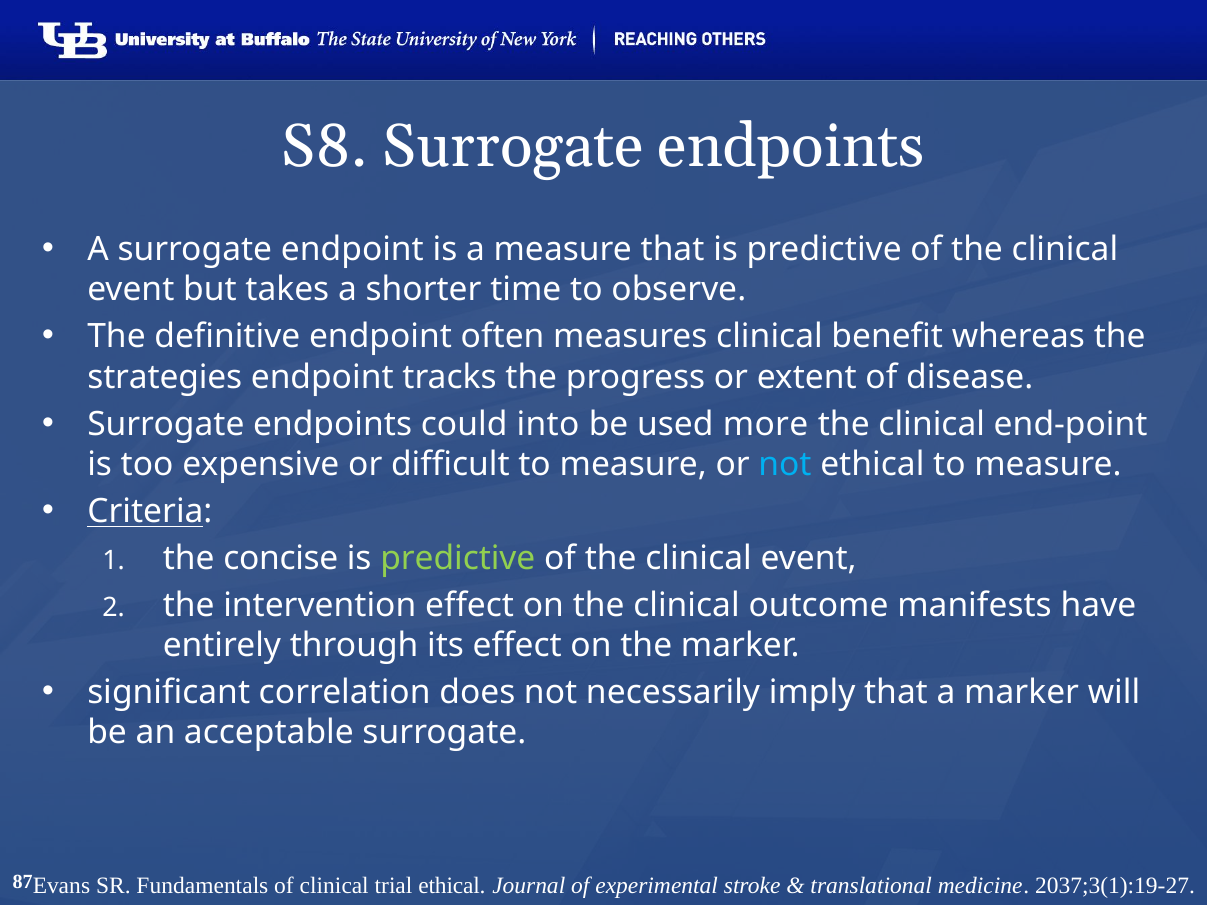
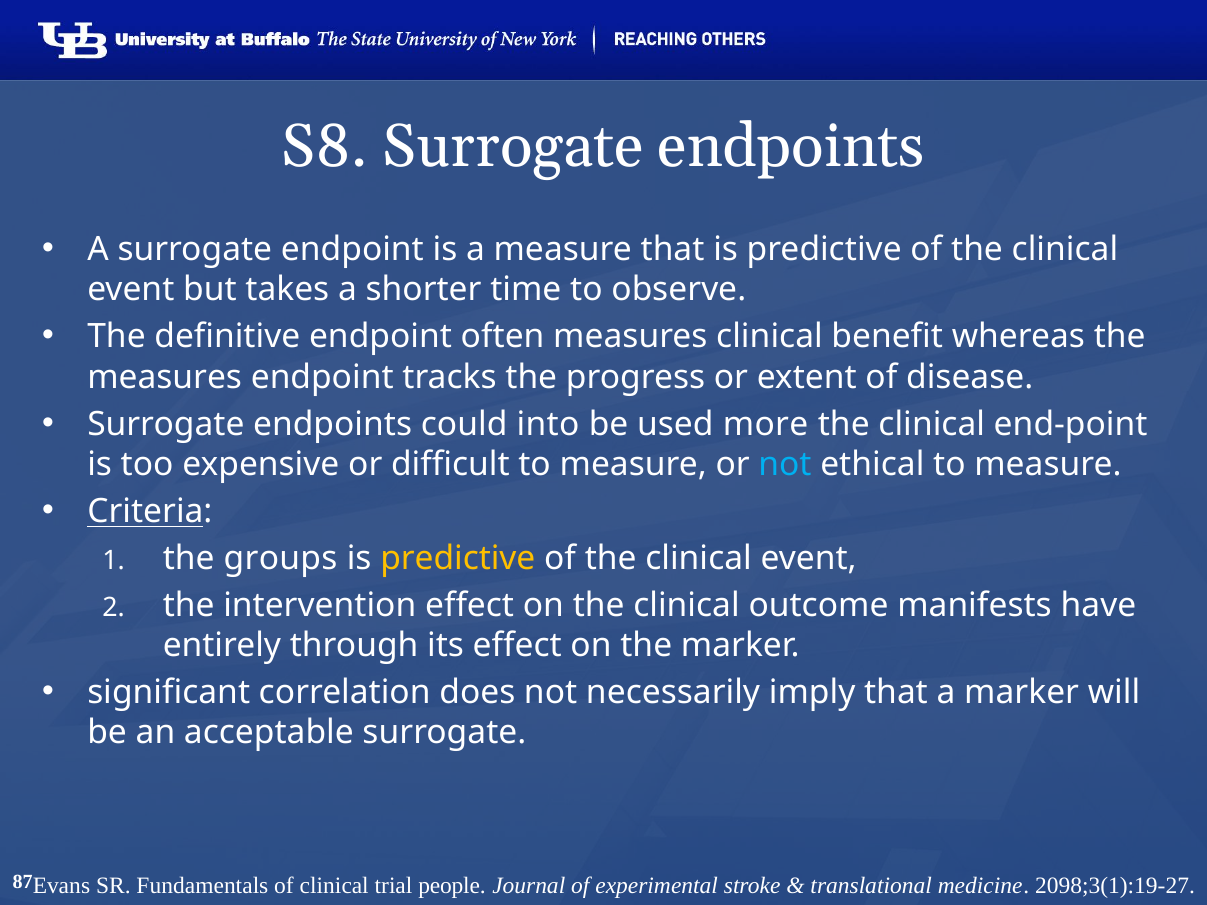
strategies at (165, 377): strategies -> measures
concise: concise -> groups
predictive at (458, 558) colour: light green -> yellow
trial ethical: ethical -> people
2037;3(1):19-27: 2037;3(1):19-27 -> 2098;3(1):19-27
